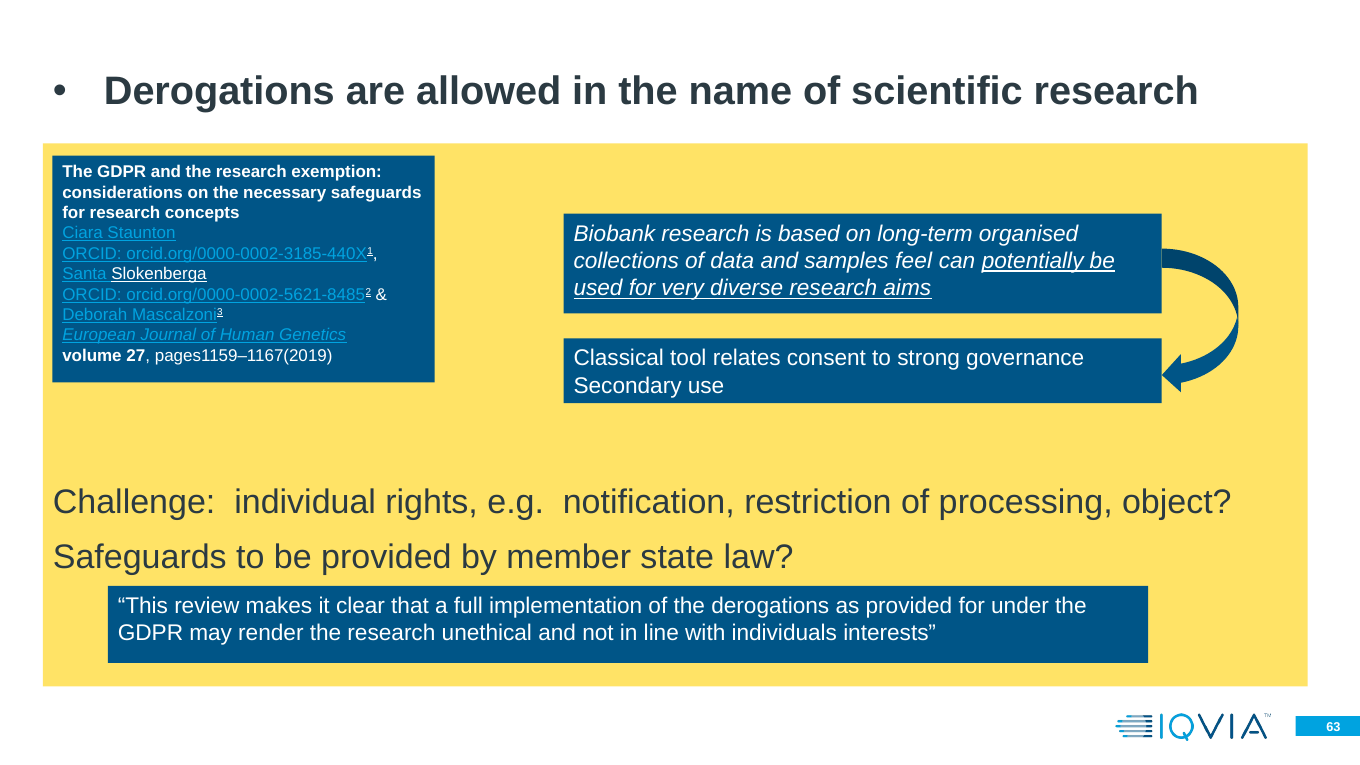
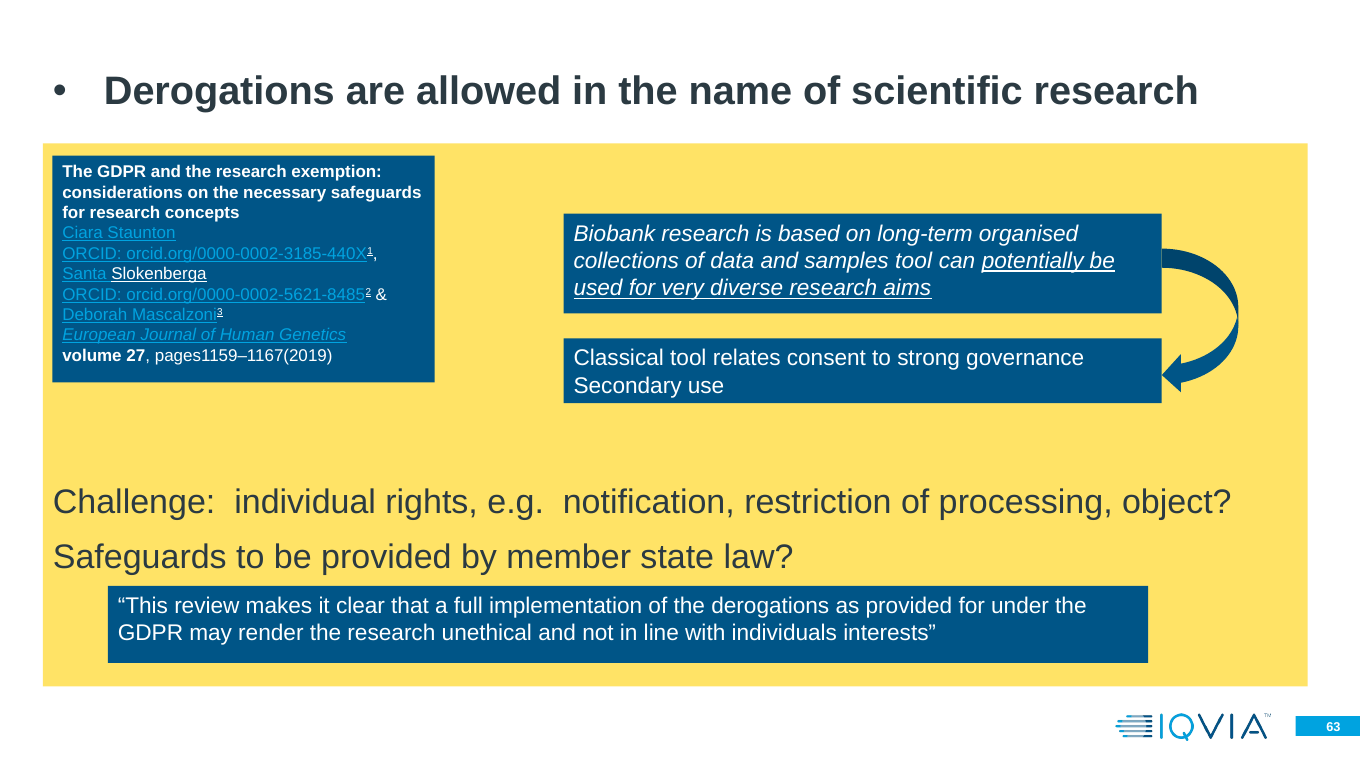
samples feel: feel -> tool
